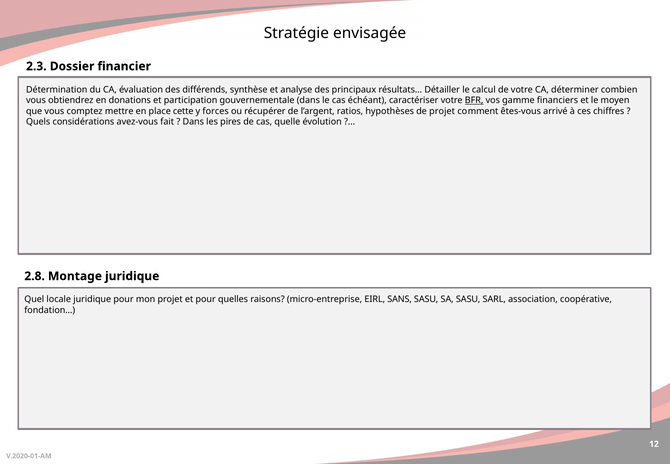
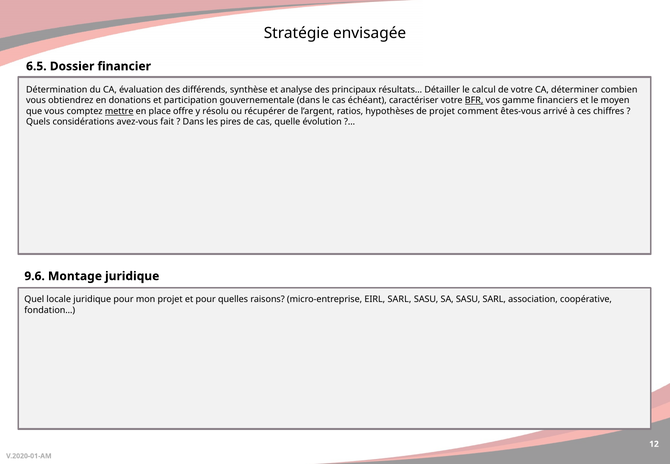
2.3: 2.3 -> 6.5
mettre underline: none -> present
cette: cette -> offre
forces: forces -> résolu
2.8: 2.8 -> 9.6
EIRL SANS: SANS -> SARL
